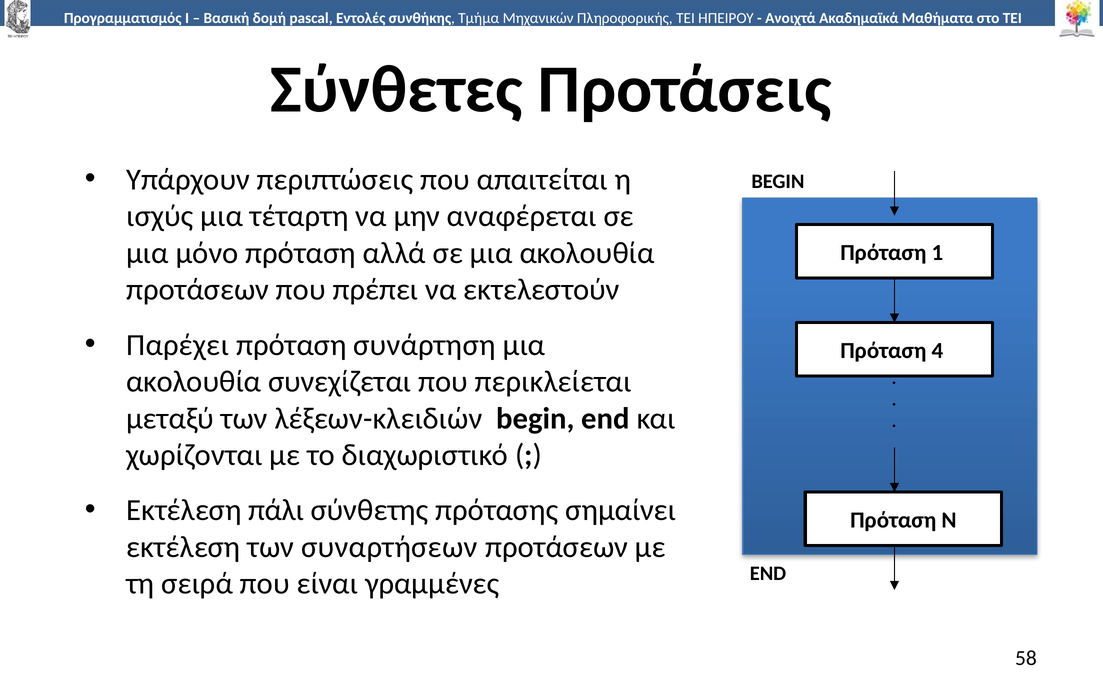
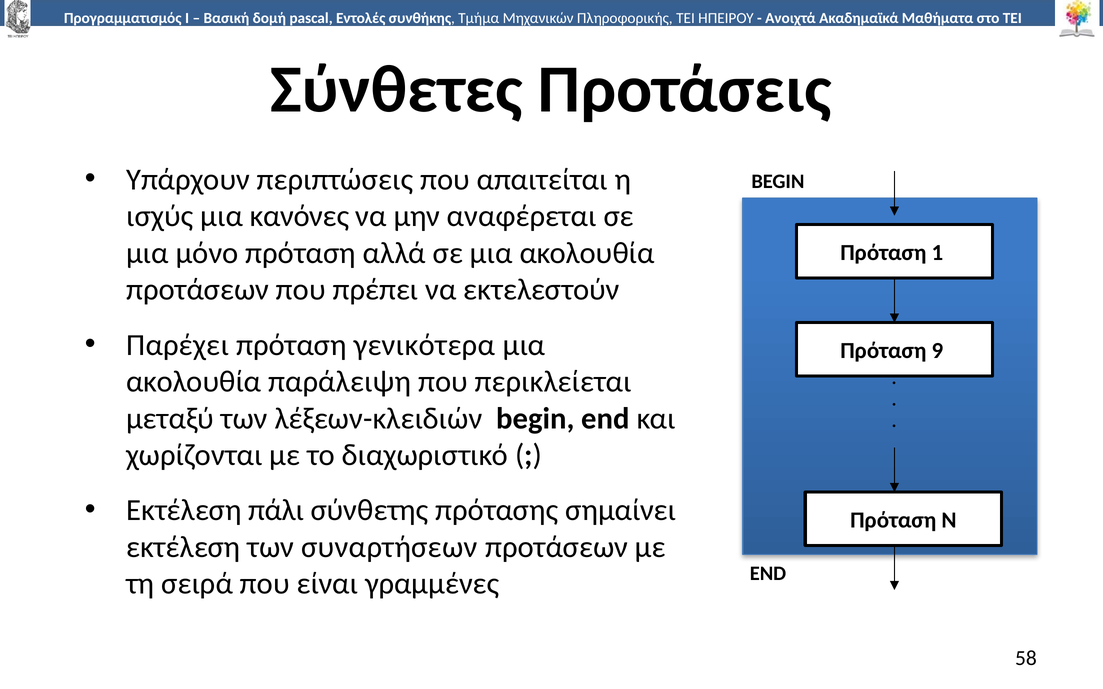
τέταρτη: τέταρτη -> κανόνες
συνάρτηση: συνάρτηση -> γενικότερα
4: 4 -> 9
συνεχίζεται: συνεχίζεται -> παράλειψη
